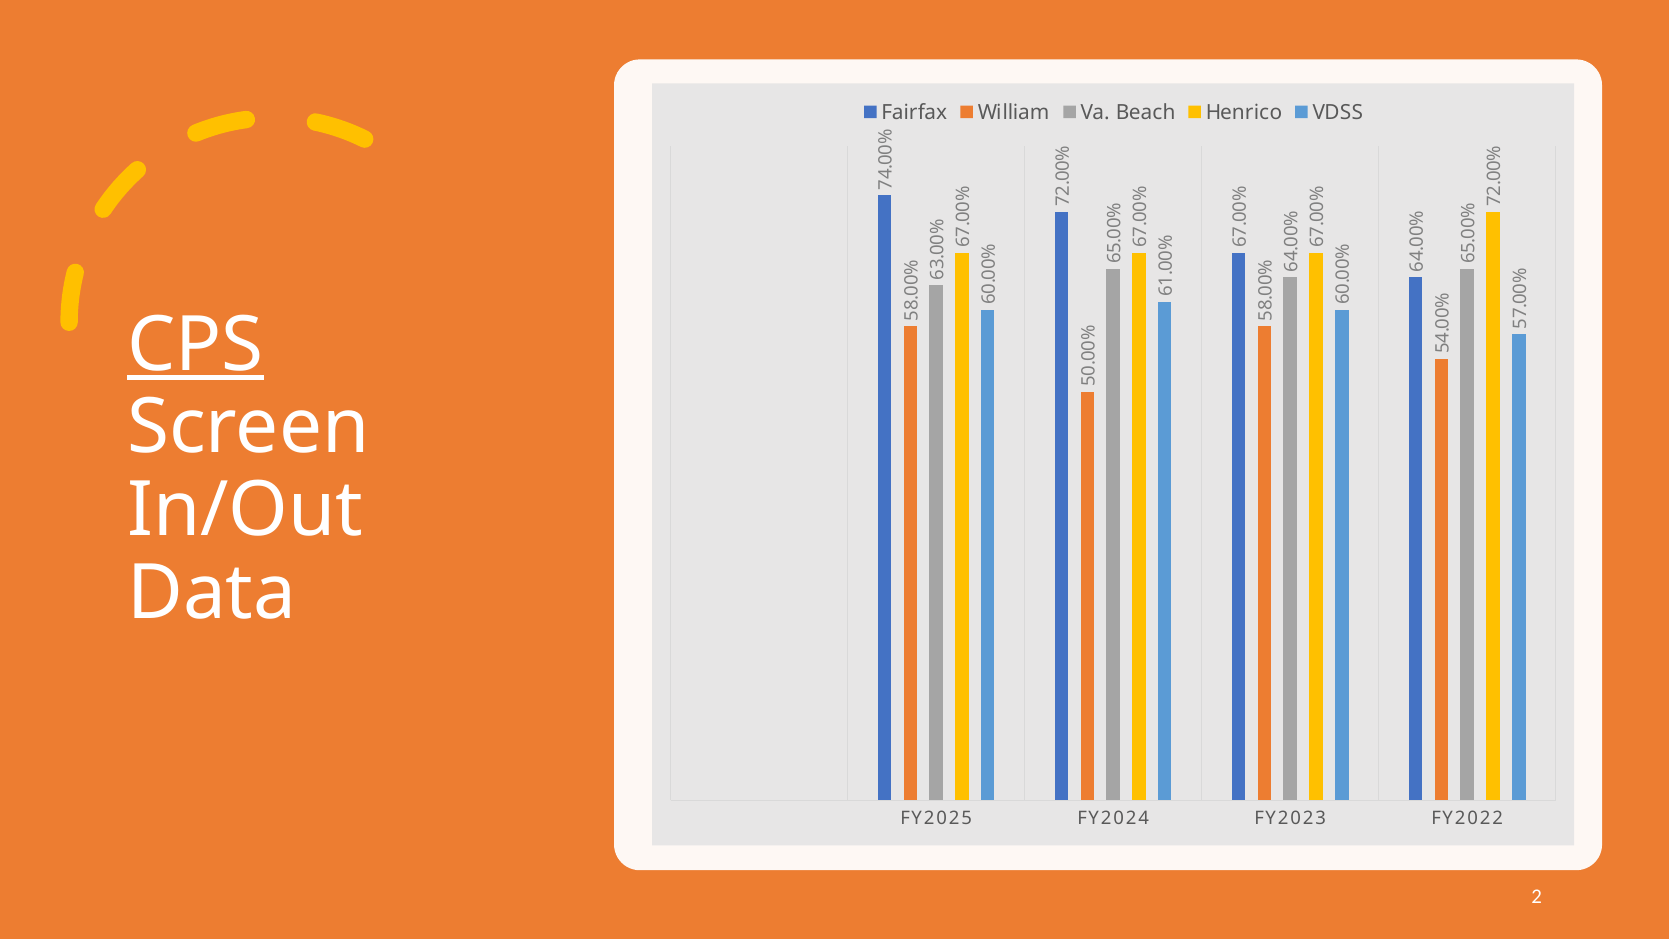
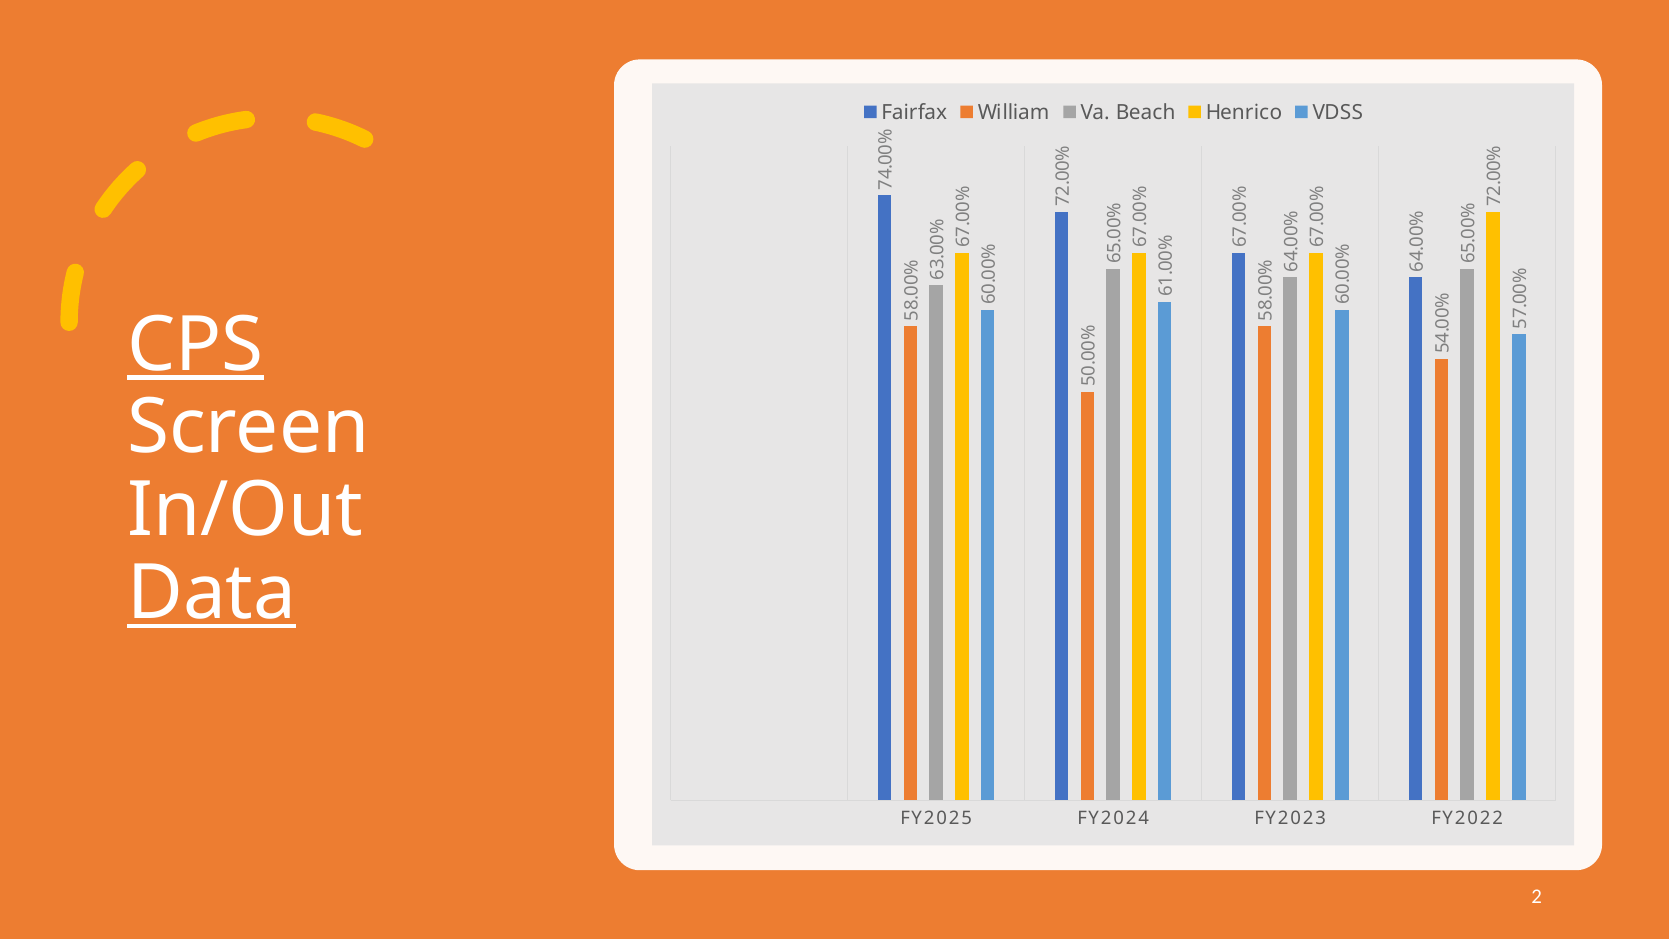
Data underline: none -> present
